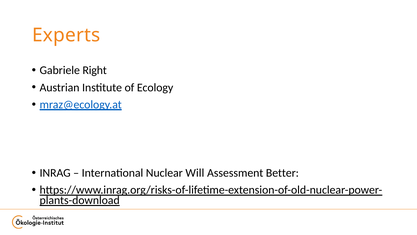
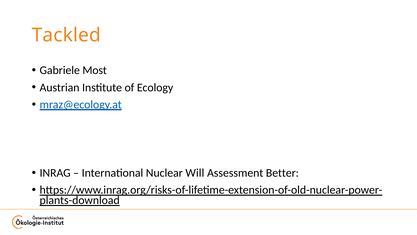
Experts: Experts -> Tackled
Right: Right -> Most
